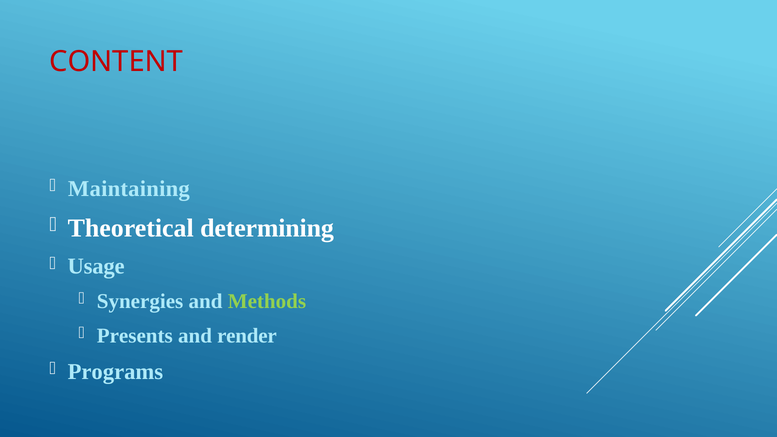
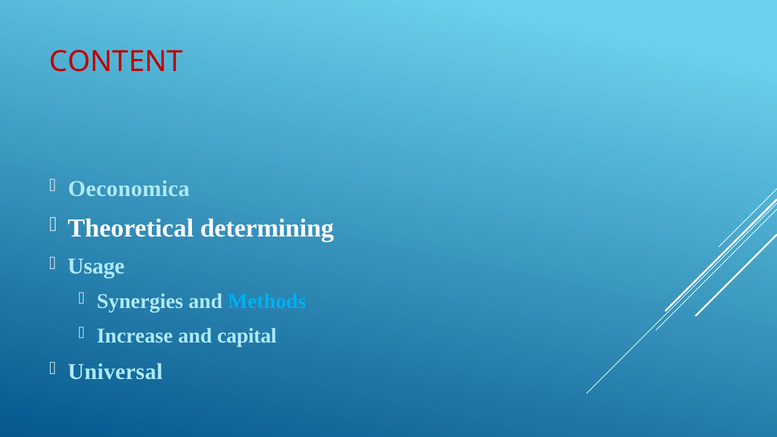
Maintaining: Maintaining -> Oeconomica
Methods colour: light green -> light blue
Presents: Presents -> Increase
render: render -> capital
Programs: Programs -> Universal
